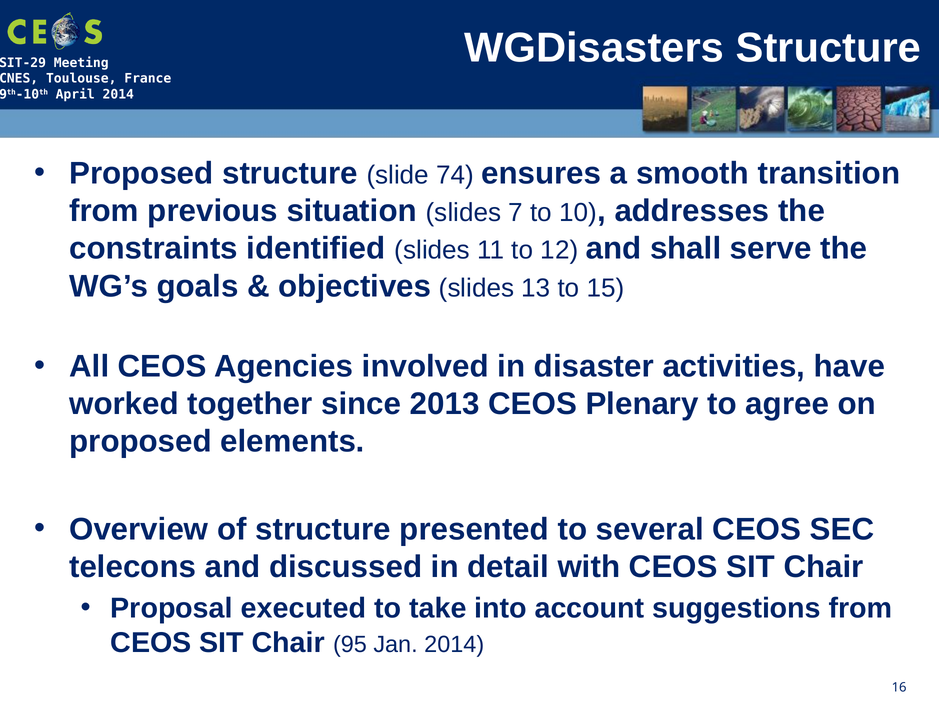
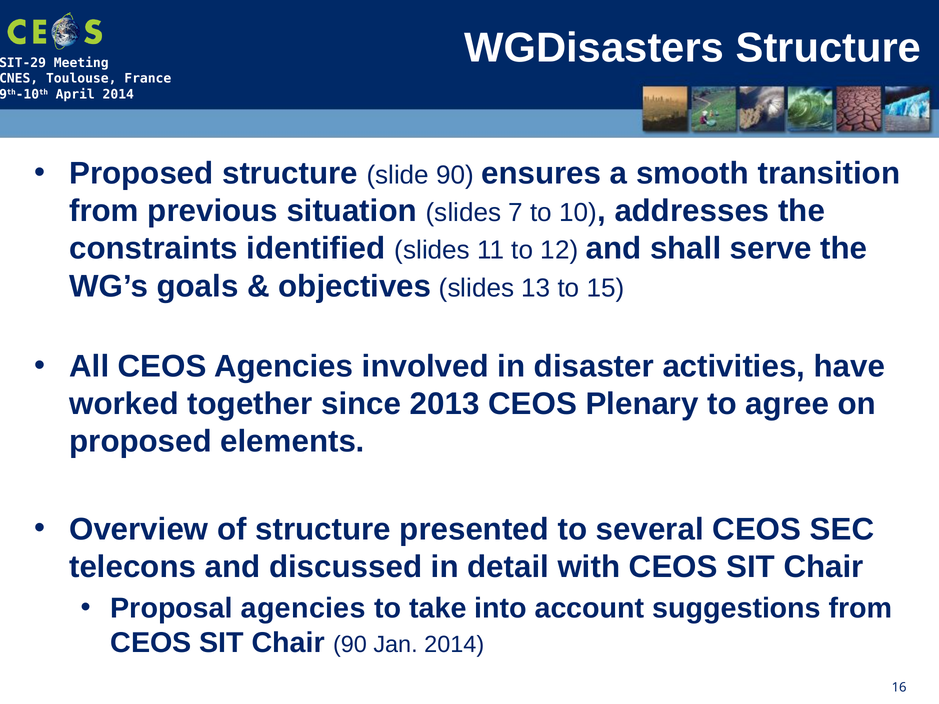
slide 74: 74 -> 90
Proposal executed: executed -> agencies
Chair 95: 95 -> 90
